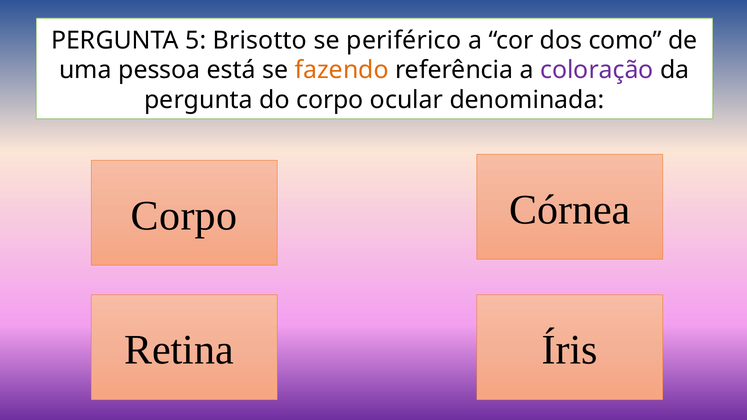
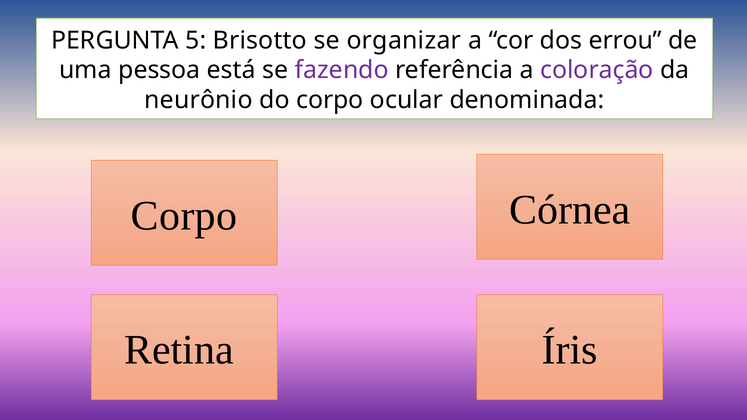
periférico: periférico -> organizar
como: como -> errou
fazendo colour: orange -> purple
pergunta at (199, 100): pergunta -> neurônio
